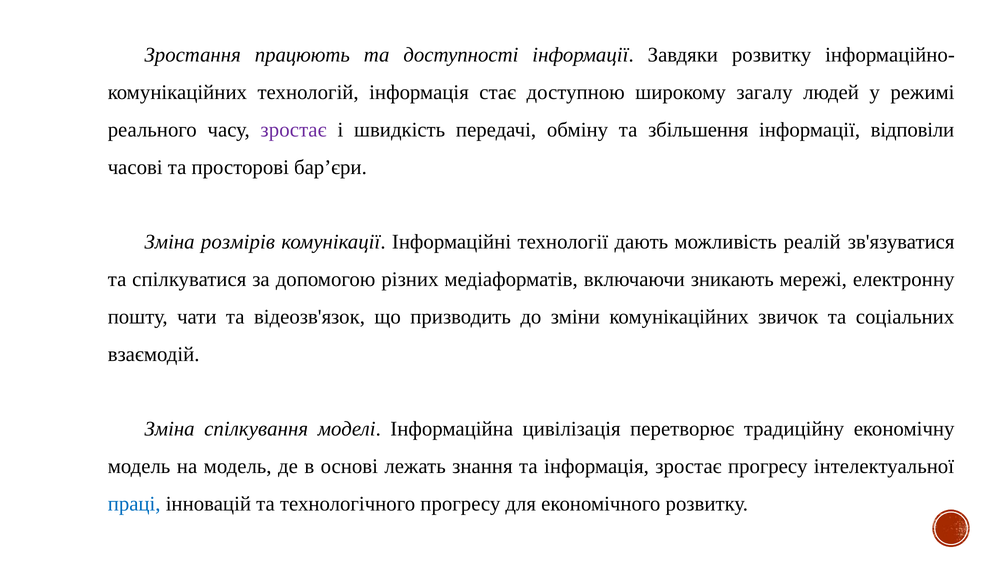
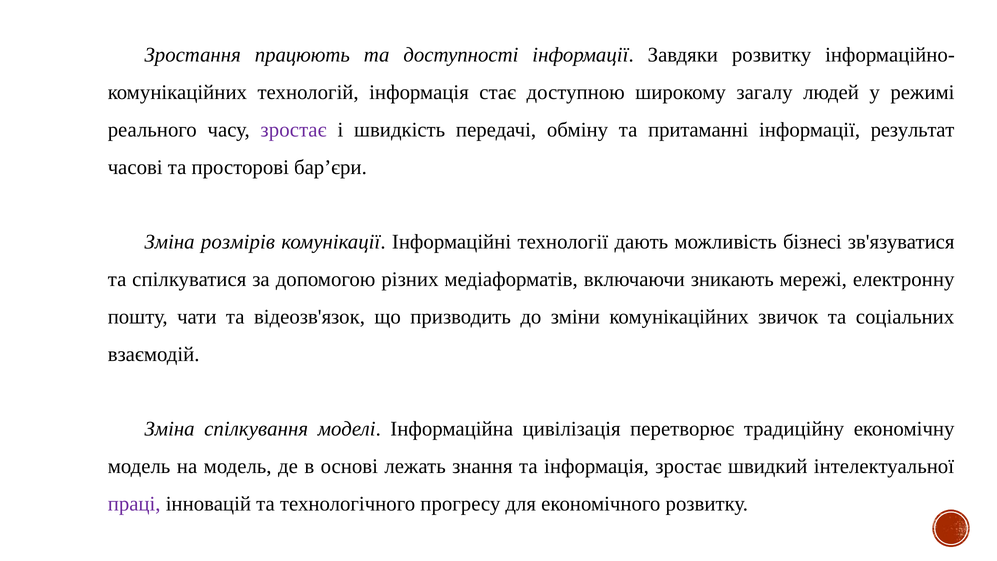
збільшення: збільшення -> притаманні
відповіли: відповіли -> результат
реалій: реалій -> бізнесі
зростає прогресу: прогресу -> швидкий
праці colour: blue -> purple
